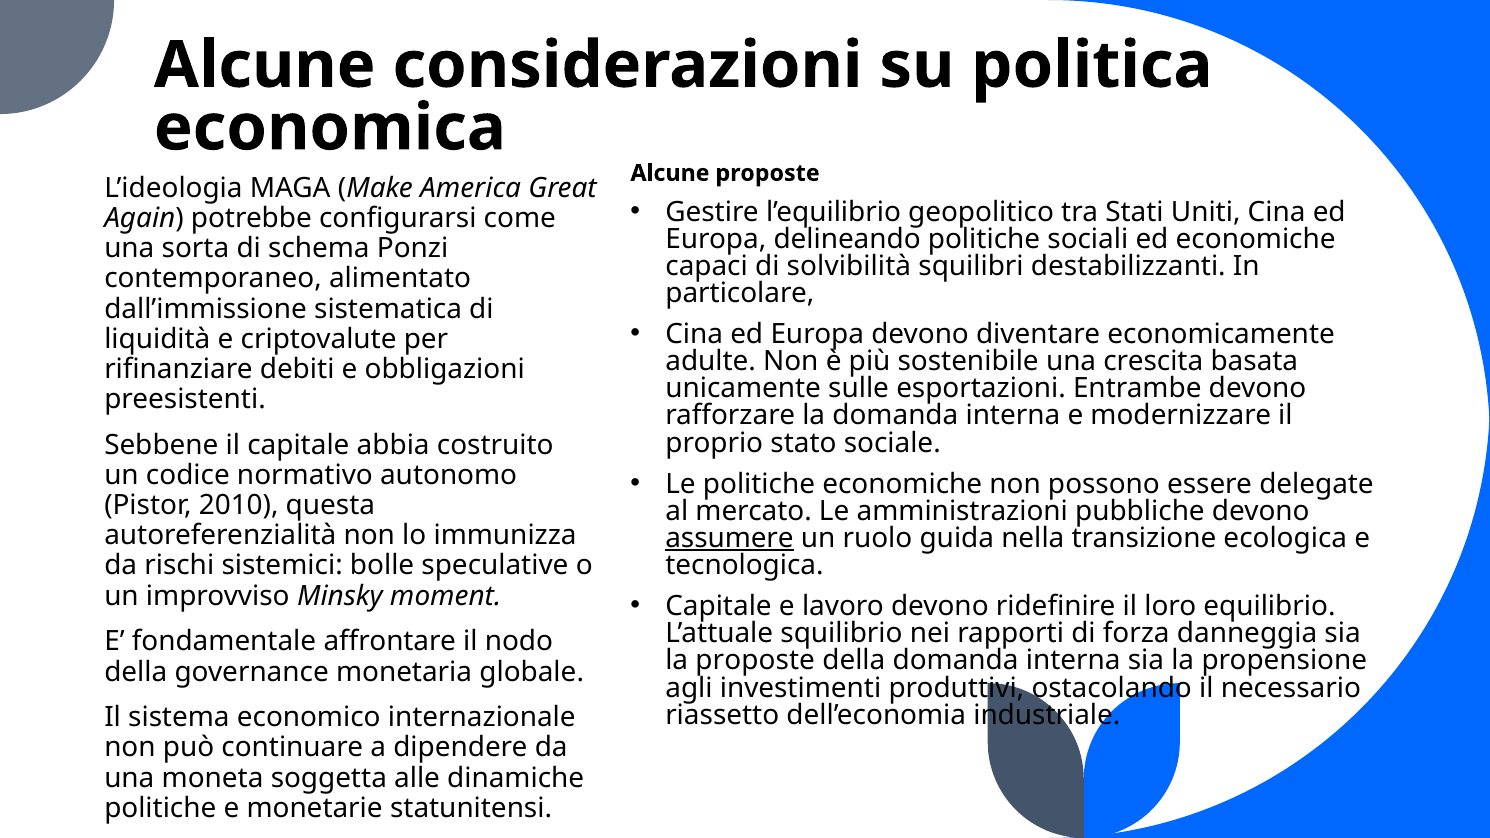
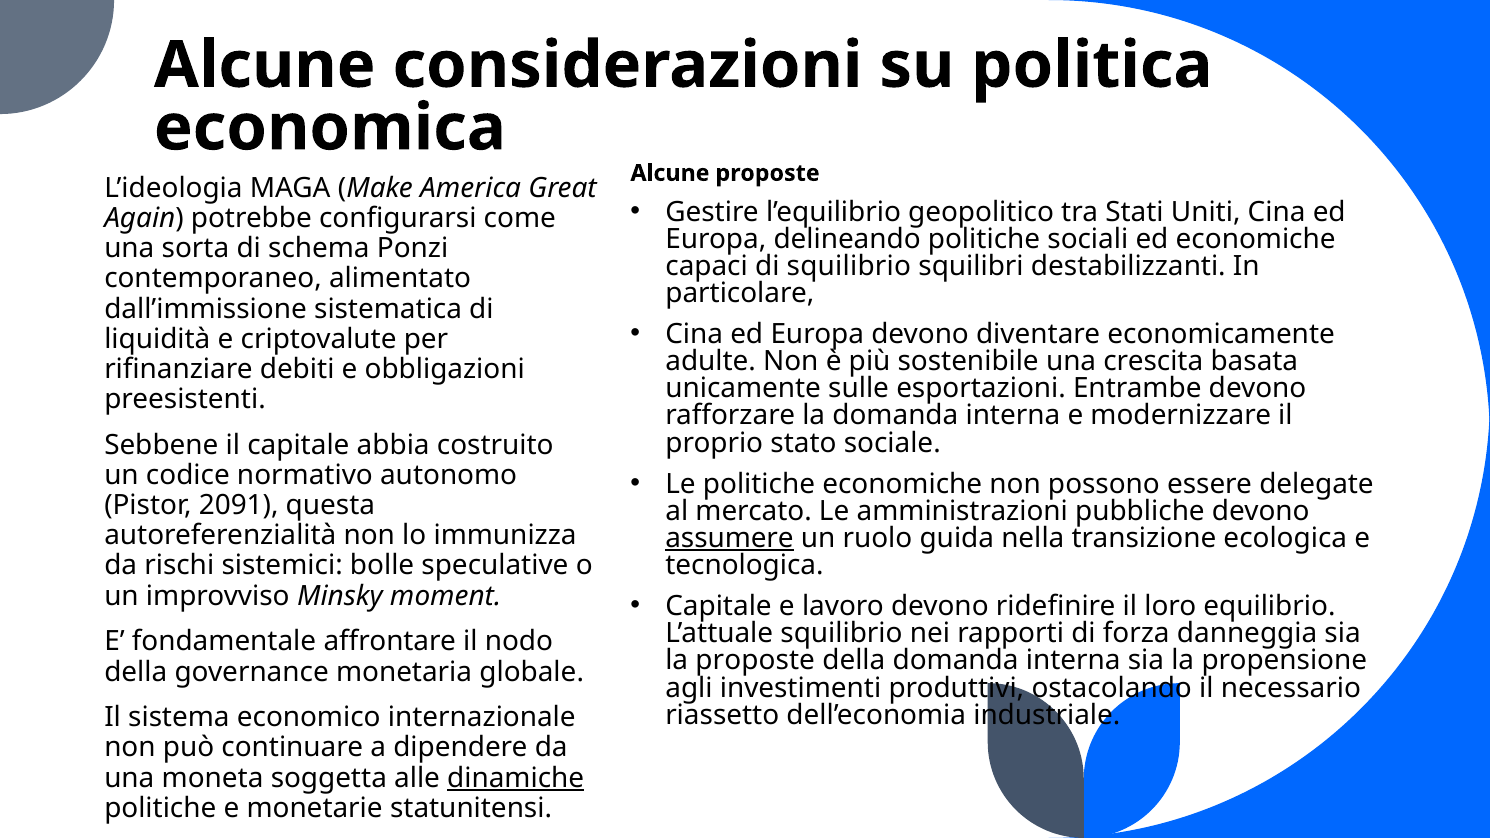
di solvibilità: solvibilità -> squilibrio
2010: 2010 -> 2091
dinamiche underline: none -> present
